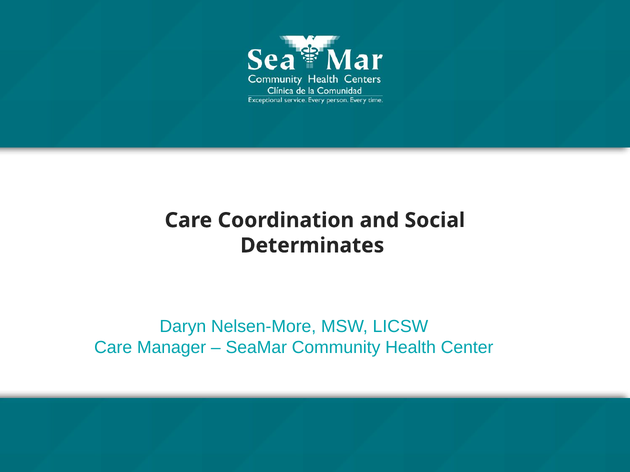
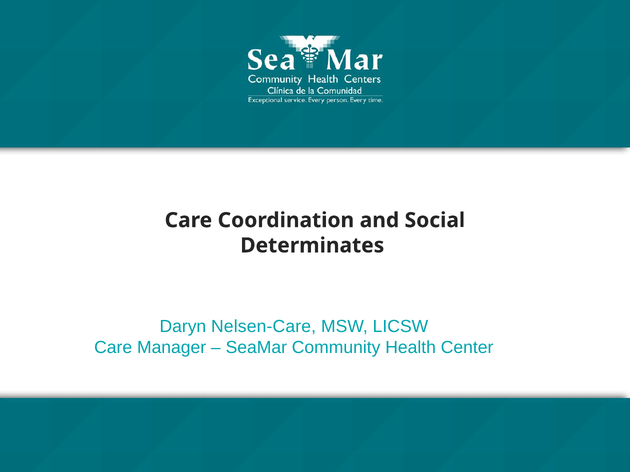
Nelsen-More: Nelsen-More -> Nelsen-Care
